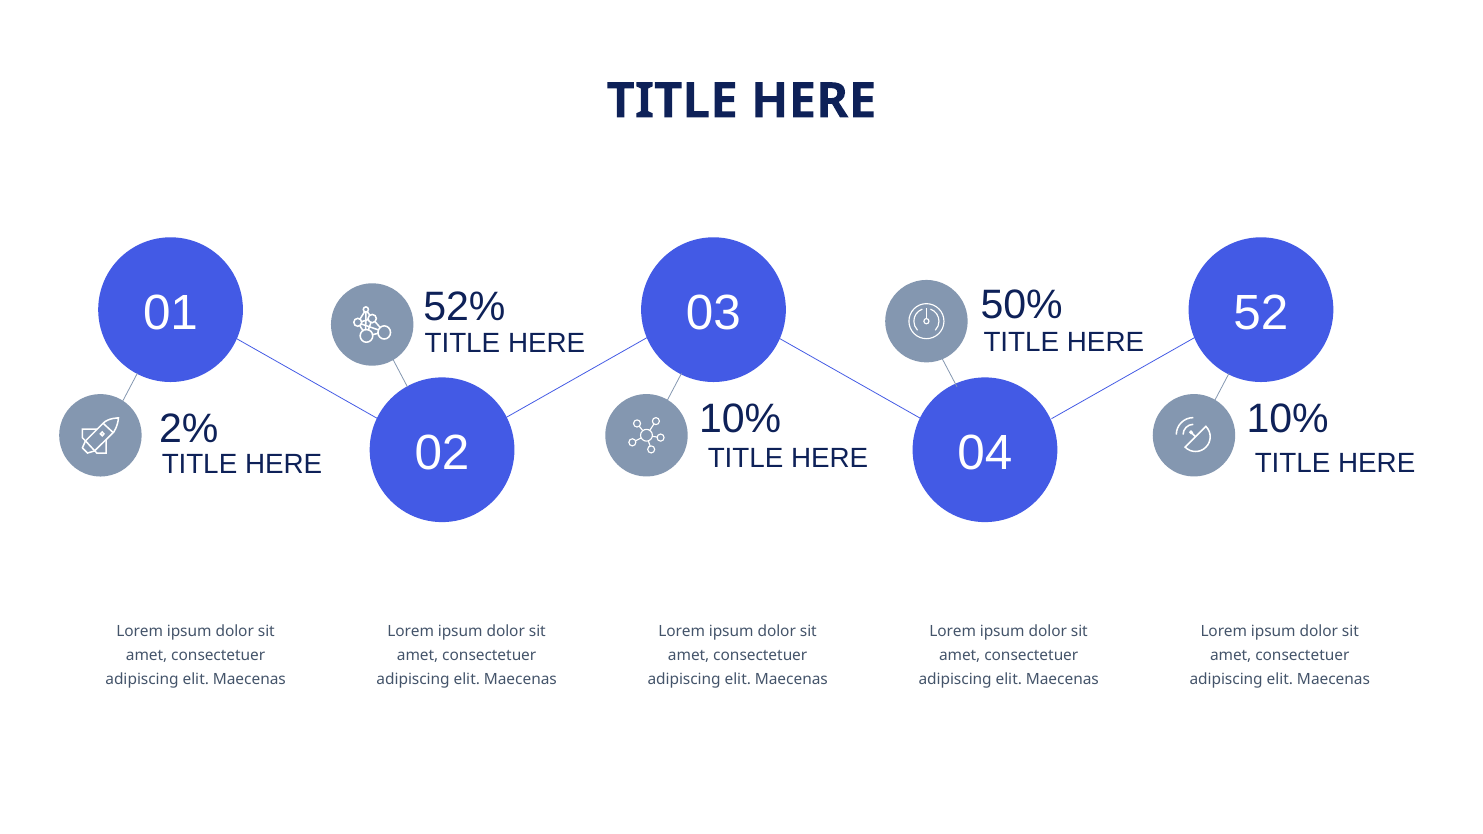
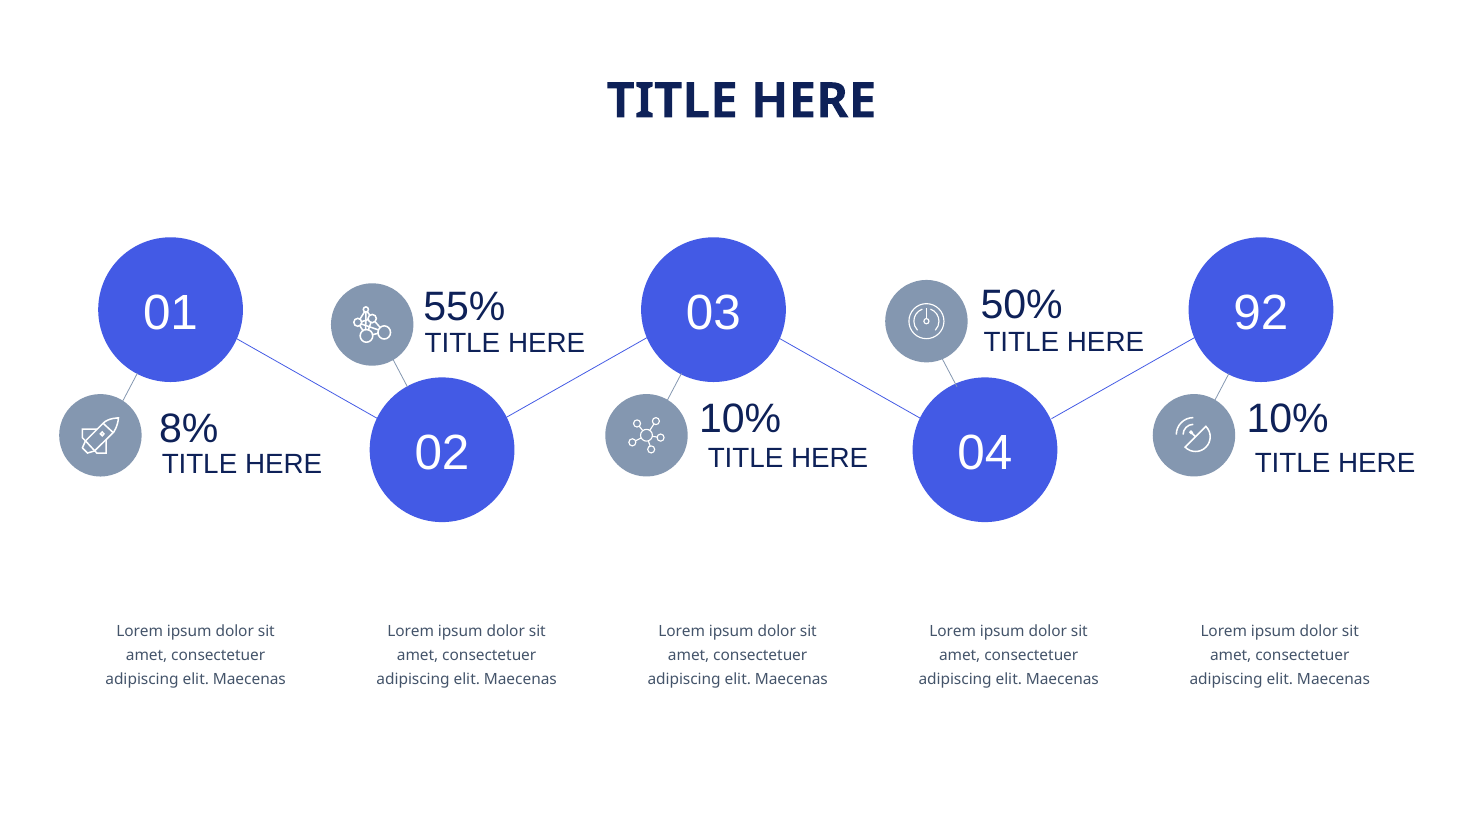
52: 52 -> 92
52%: 52% -> 55%
2%: 2% -> 8%
